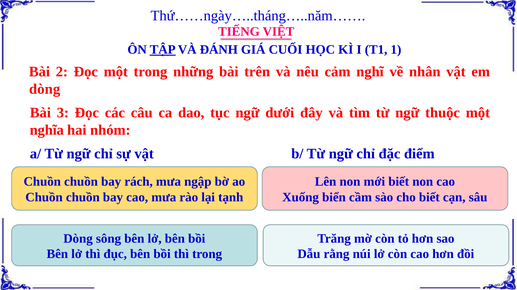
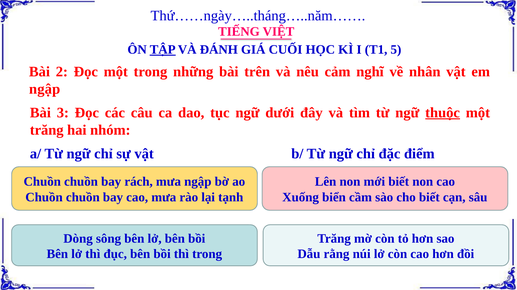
1: 1 -> 5
dòng at (45, 89): dòng -> ngập
thuộc underline: none -> present
nghĩa at (47, 130): nghĩa -> trăng
